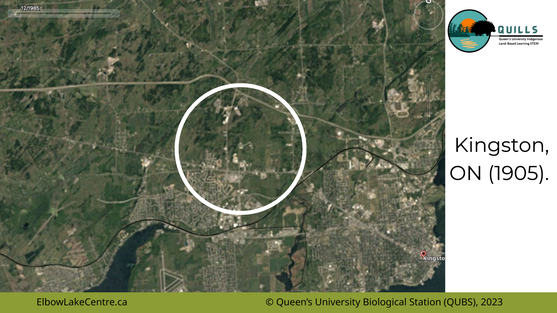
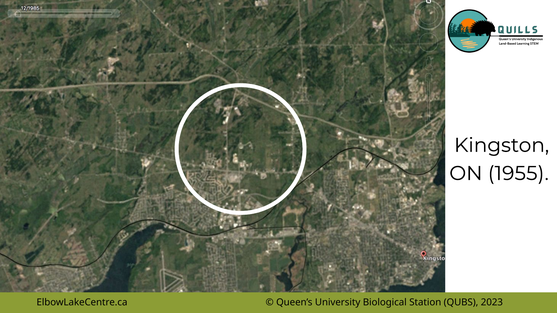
1905: 1905 -> 1955
